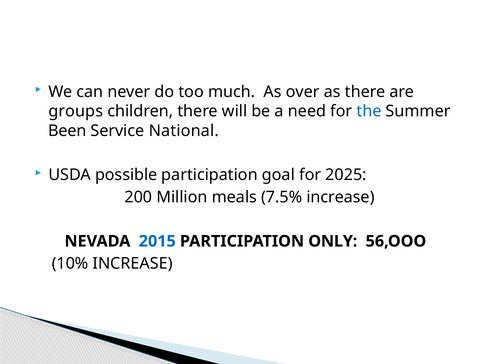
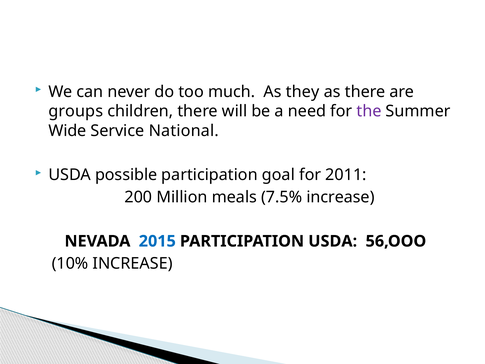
over: over -> they
the colour: blue -> purple
Been: Been -> Wide
2025: 2025 -> 2011
PARTICIPATION ONLY: ONLY -> USDA
